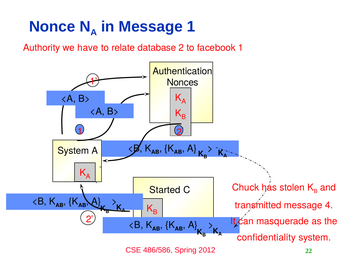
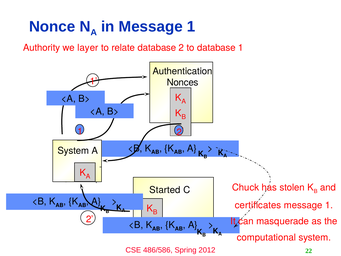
have: have -> layer
to facebook: facebook -> database
transmitted: transmitted -> certificates
4 at (329, 205): 4 -> 1
confidentiality: confidentiality -> computational
